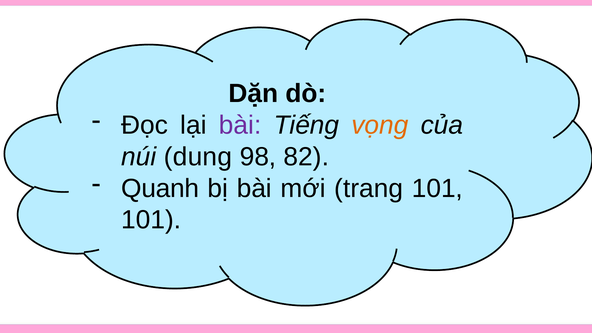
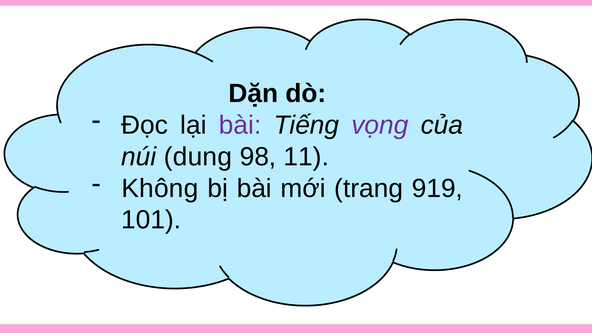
vọng colour: orange -> purple
82: 82 -> 11
Quanh: Quanh -> Không
trang 101: 101 -> 919
